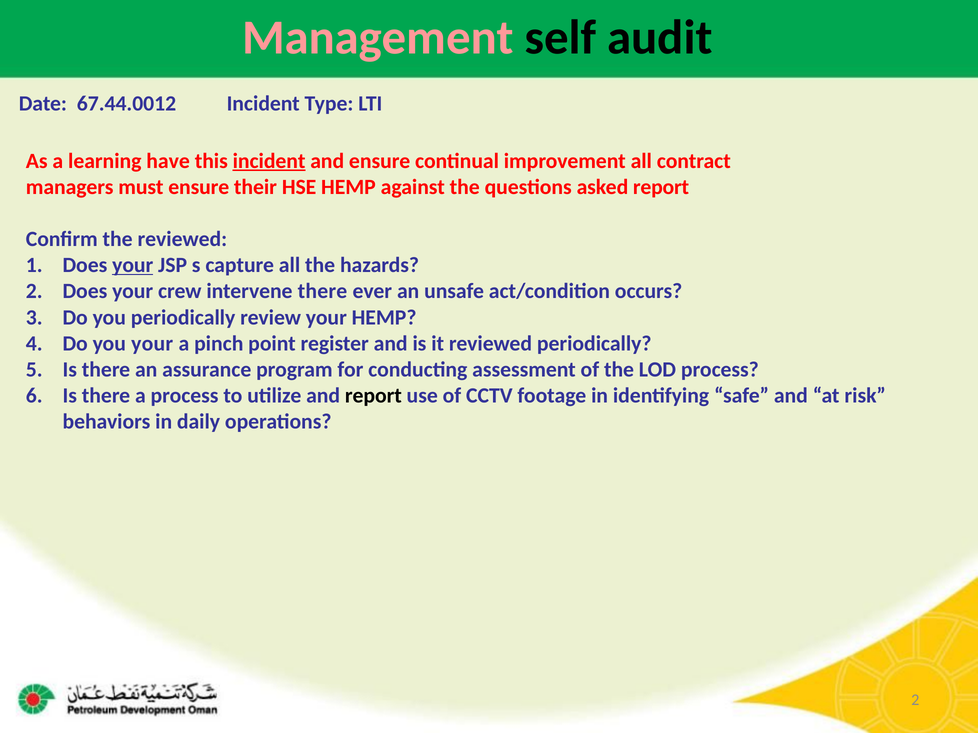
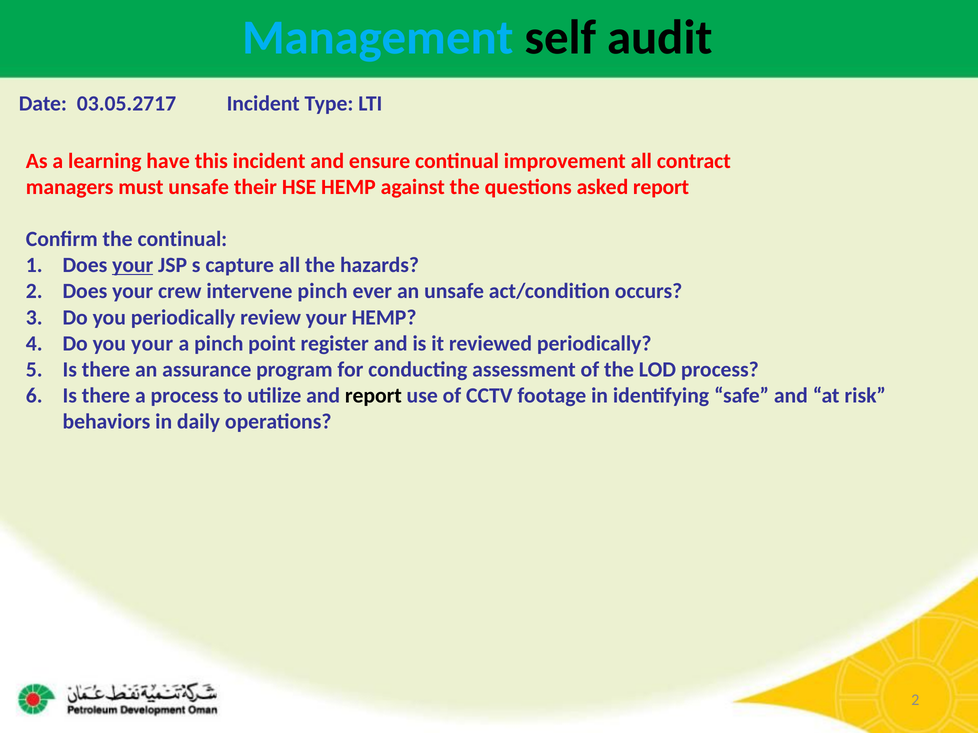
Management colour: pink -> light blue
67.44.0012: 67.44.0012 -> 03.05.2717
incident at (269, 161) underline: present -> none
must ensure: ensure -> unsafe
the reviewed: reviewed -> continual
intervene there: there -> pinch
